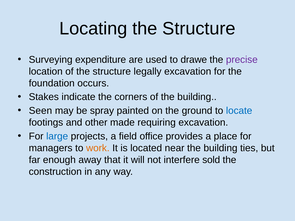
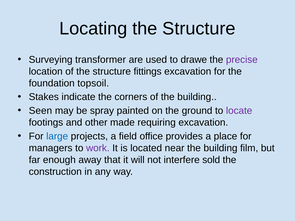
expenditure: expenditure -> transformer
legally: legally -> fittings
occurs: occurs -> topsoil
locate colour: blue -> purple
work colour: orange -> purple
ties: ties -> film
